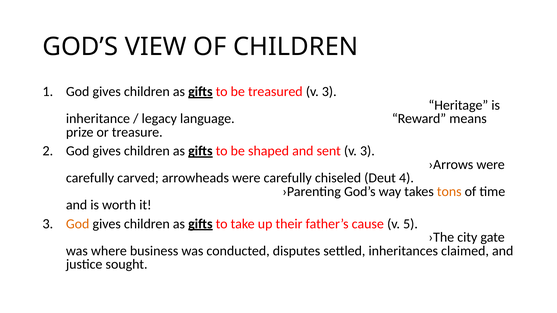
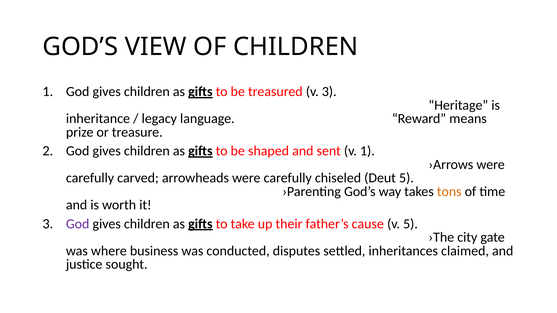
sent v 3: 3 -> 1
Deut 4: 4 -> 5
God at (78, 224) colour: orange -> purple
